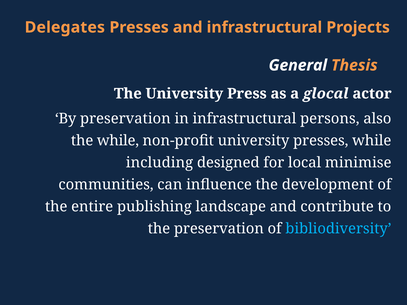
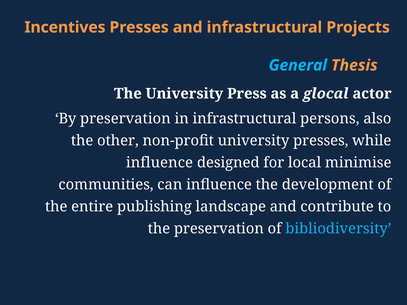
Delegates: Delegates -> Incentives
General colour: white -> light blue
the while: while -> other
including at (160, 163): including -> influence
